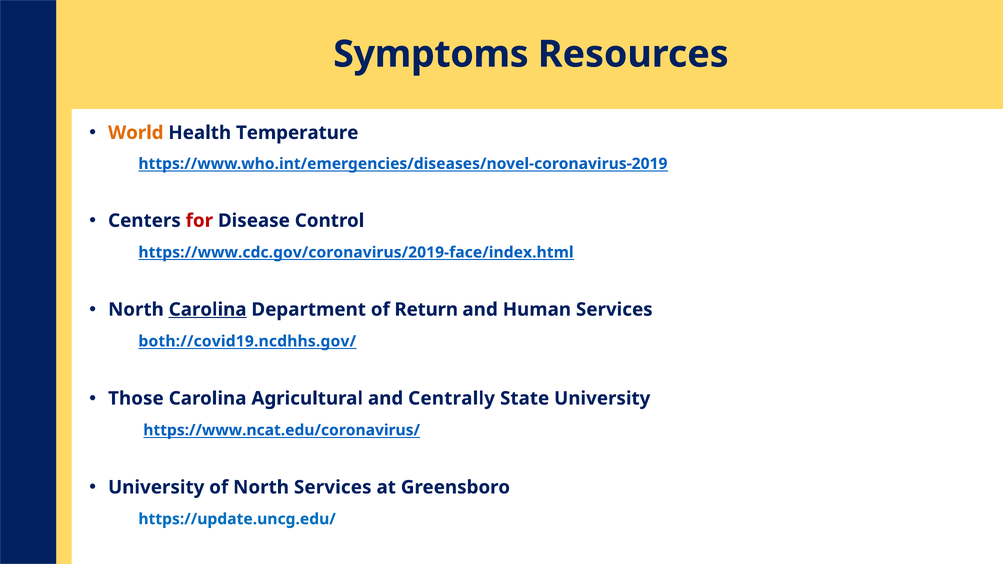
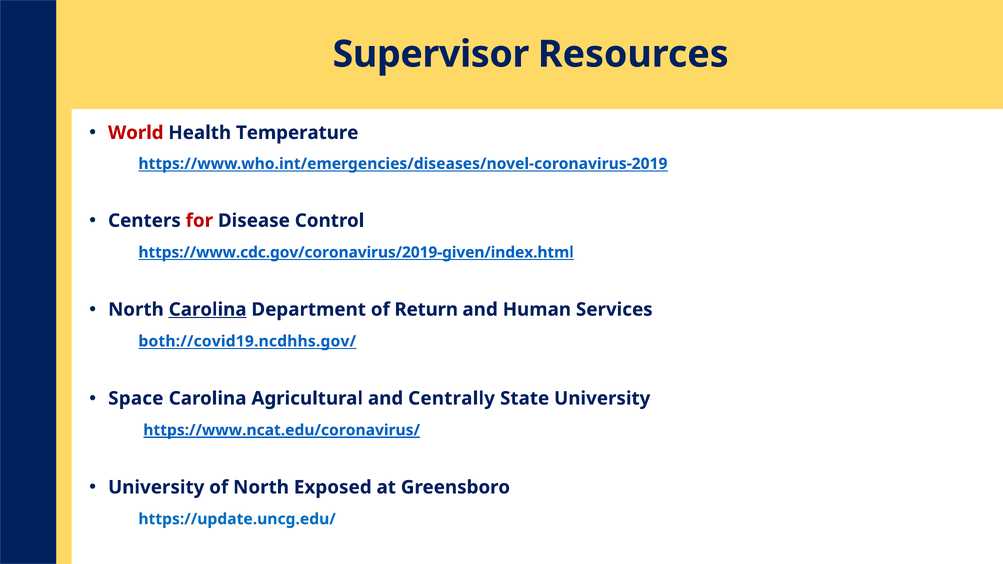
Symptoms: Symptoms -> Supervisor
World colour: orange -> red
https://www.cdc.gov/coronavirus/2019-face/index.html: https://www.cdc.gov/coronavirus/2019-face/index.html -> https://www.cdc.gov/coronavirus/2019-given/index.html
Those: Those -> Space
https://www.ncat.edu/coronavirus/ underline: none -> present
North Services: Services -> Exposed
